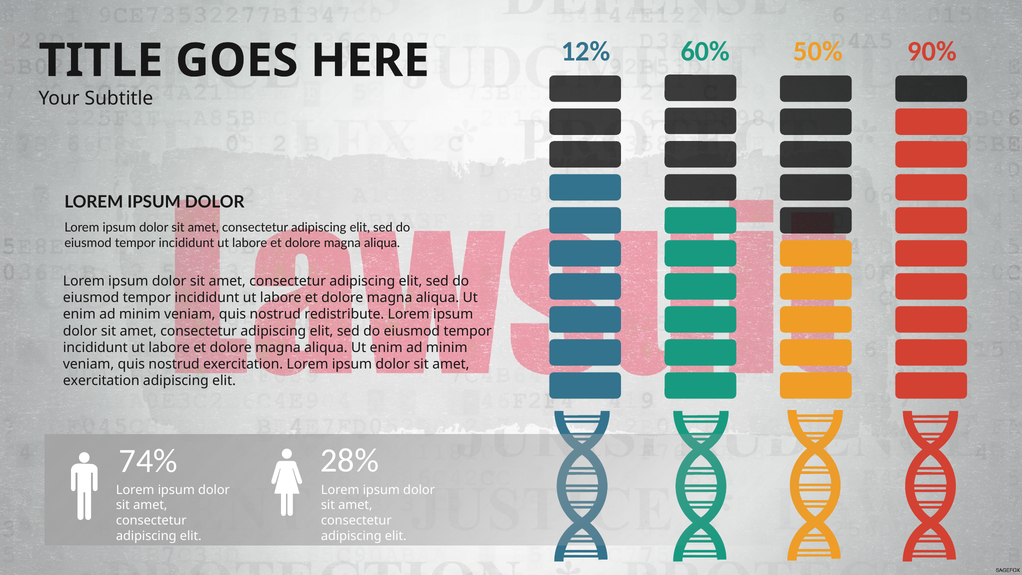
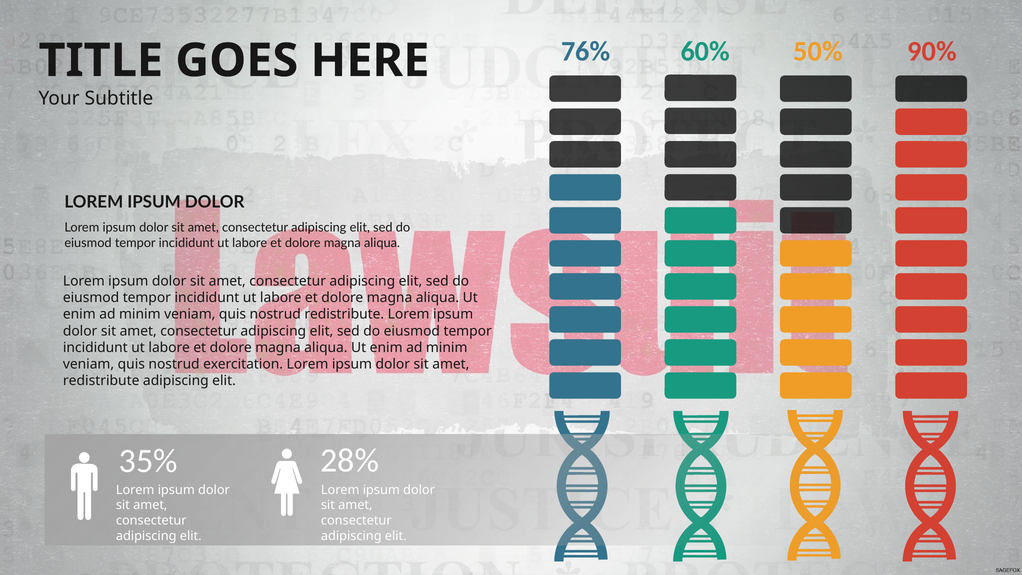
12%: 12% -> 76%
exercitation at (101, 381): exercitation -> redistribute
74%: 74% -> 35%
